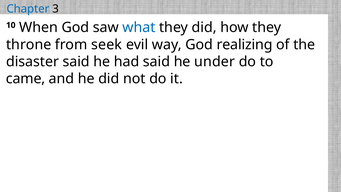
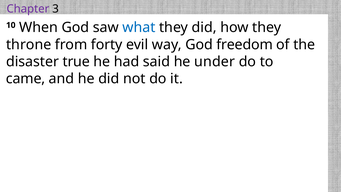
Chapter colour: blue -> purple
seek: seek -> forty
realizing: realizing -> freedom
disaster said: said -> true
